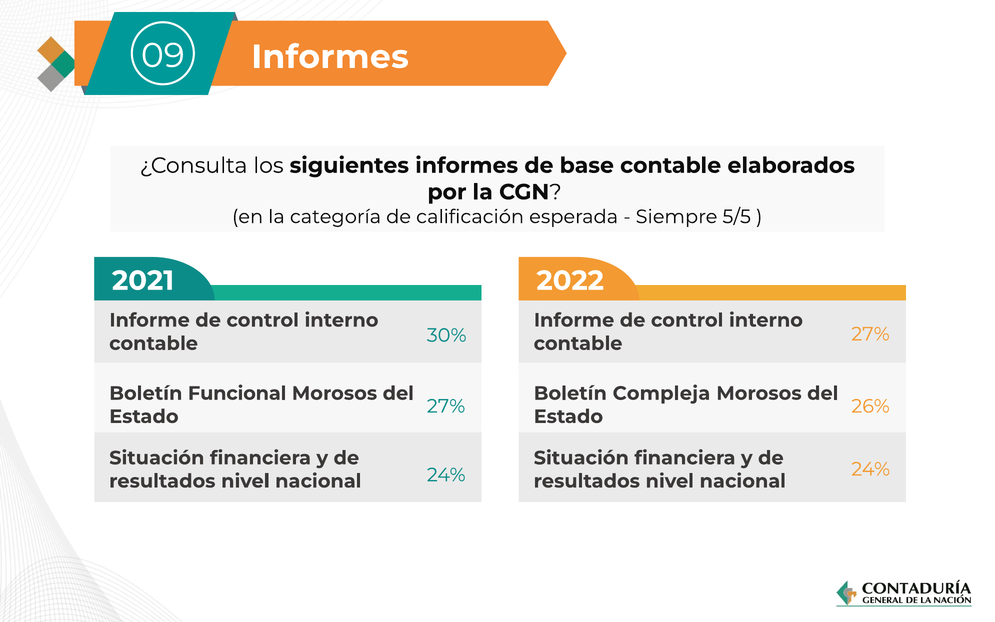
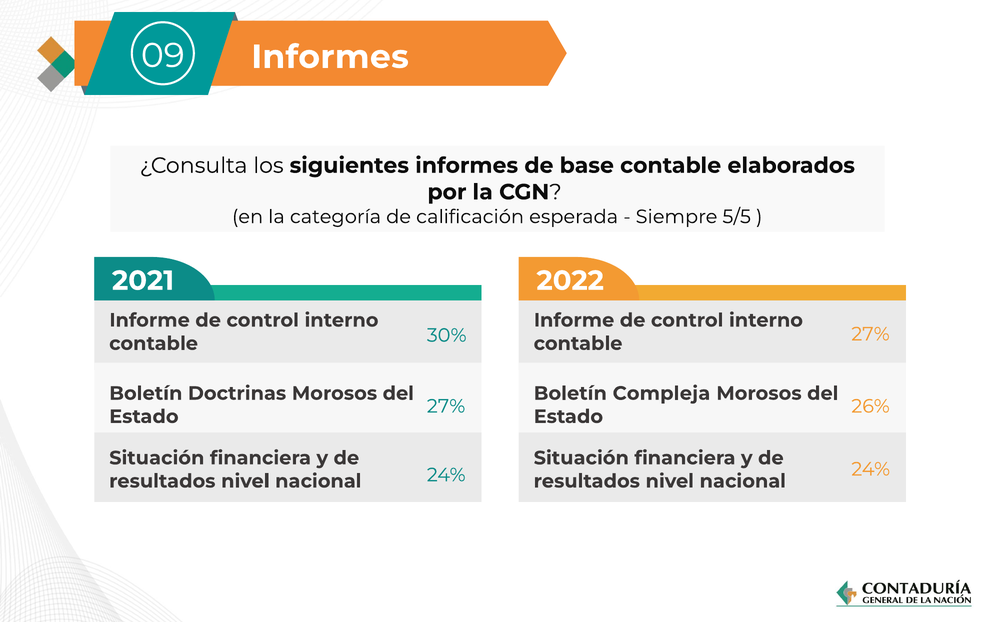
Funcional: Funcional -> Doctrinas
